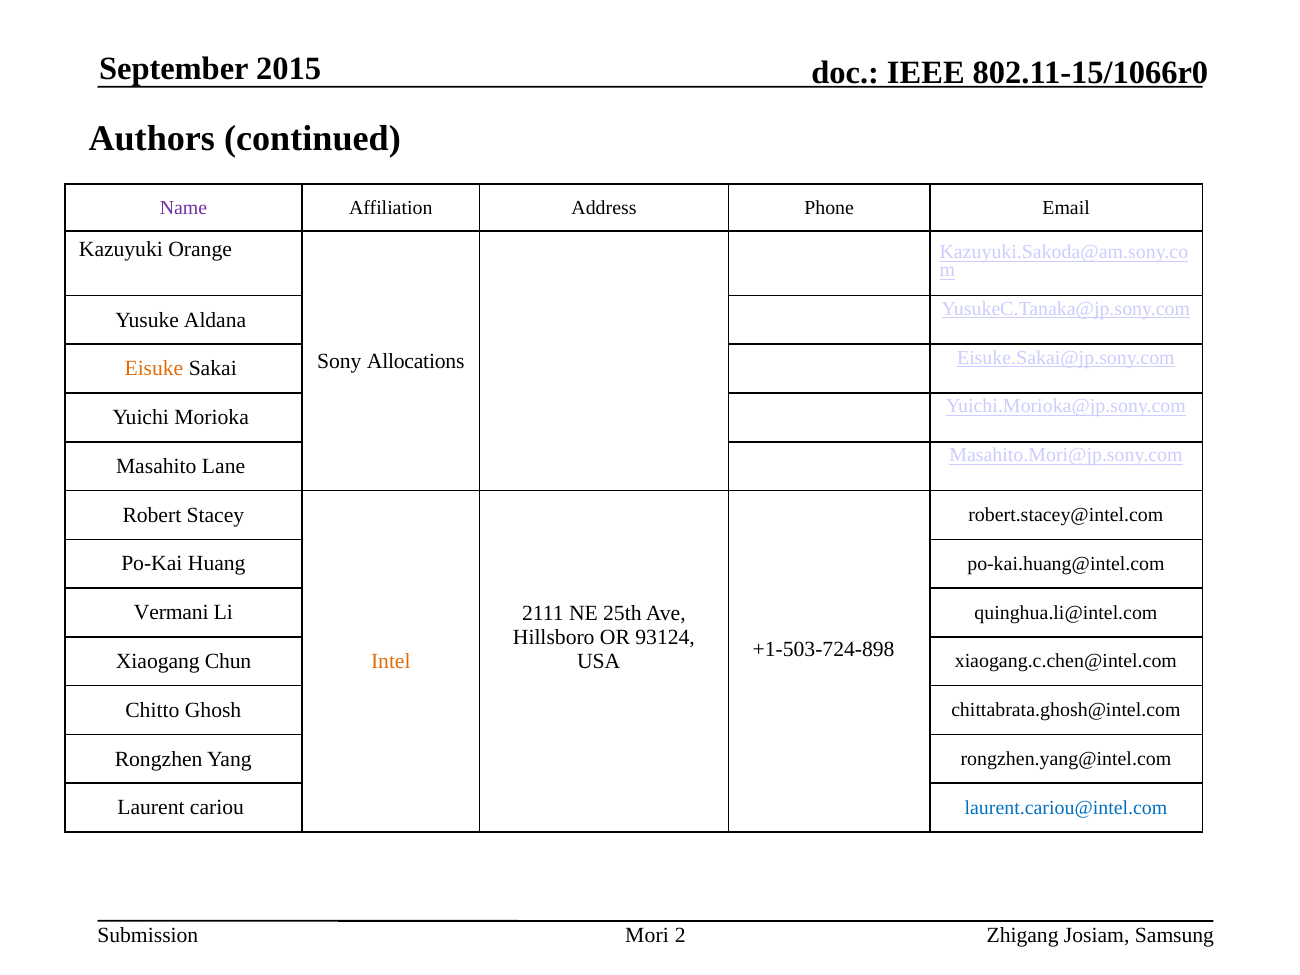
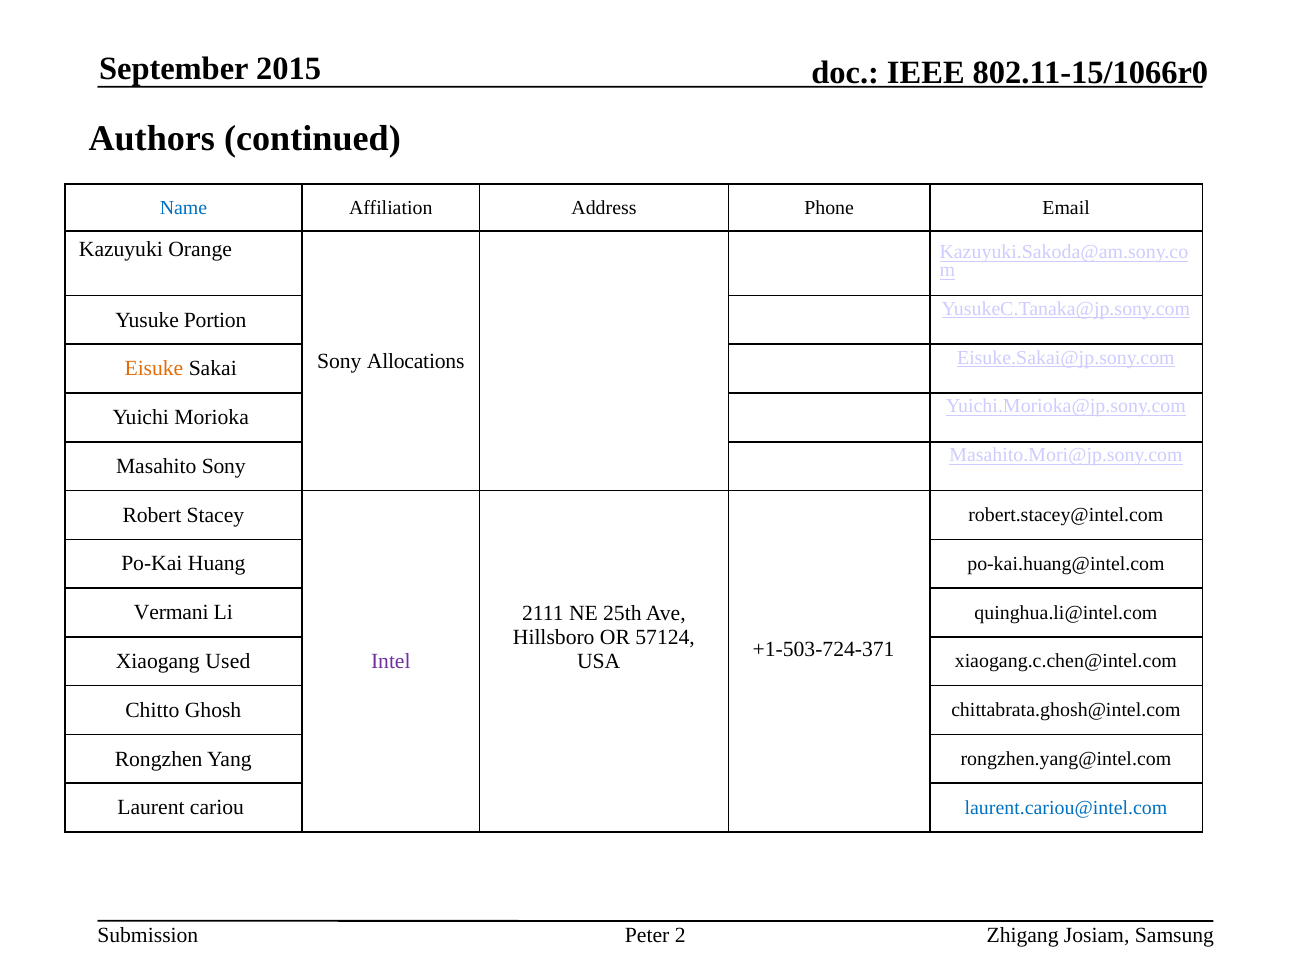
Name colour: purple -> blue
Aldana: Aldana -> Portion
Masahito Lane: Lane -> Sony
93124: 93124 -> 57124
+1-503-724-898: +1-503-724-898 -> +1-503-724-371
Chun: Chun -> Used
Intel colour: orange -> purple
Mori: Mori -> Peter
